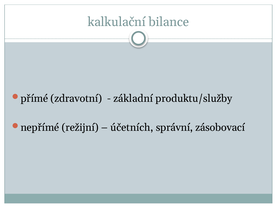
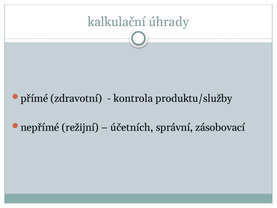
bilance: bilance -> úhrady
základní: základní -> kontrola
